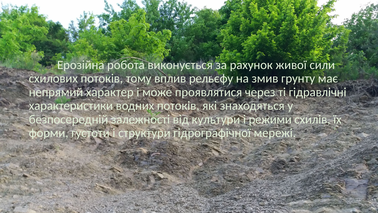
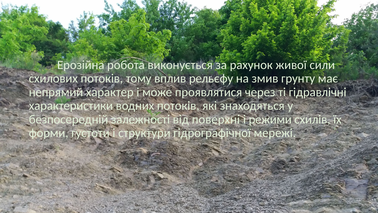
культури: культури -> поверхні
